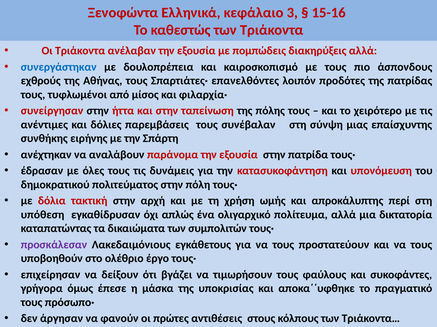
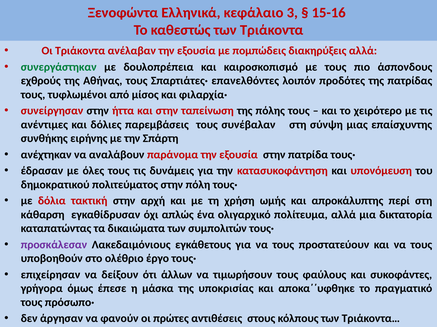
συνεργάστηκαν colour: blue -> green
υπόθεση: υπόθεση -> κάθαρση
βγάζει: βγάζει -> άλλων
